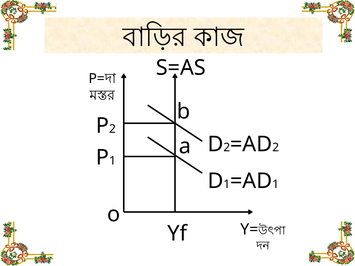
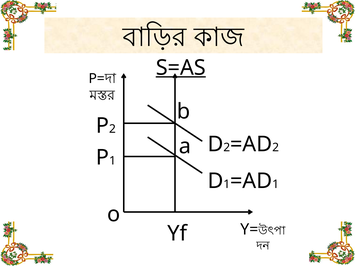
S=AS underline: none -> present
